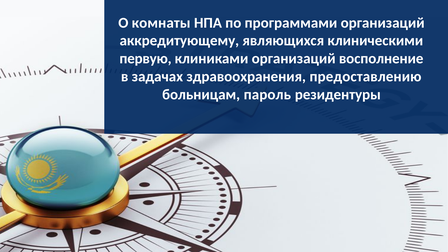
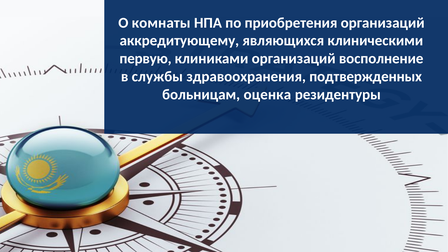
программами: программами -> приобретения
задачах: задачах -> службы
предоставлению: предоставлению -> подтвержденных
пароль: пароль -> оценка
